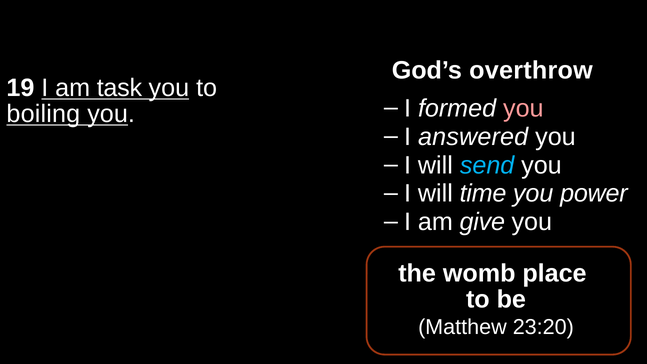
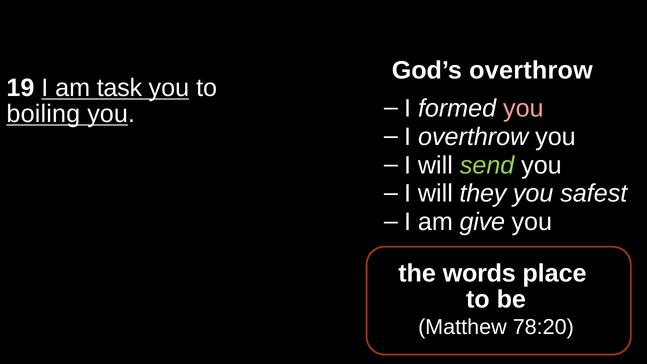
I answered: answered -> overthrow
send colour: light blue -> light green
time: time -> they
power: power -> safest
womb: womb -> words
23:20: 23:20 -> 78:20
